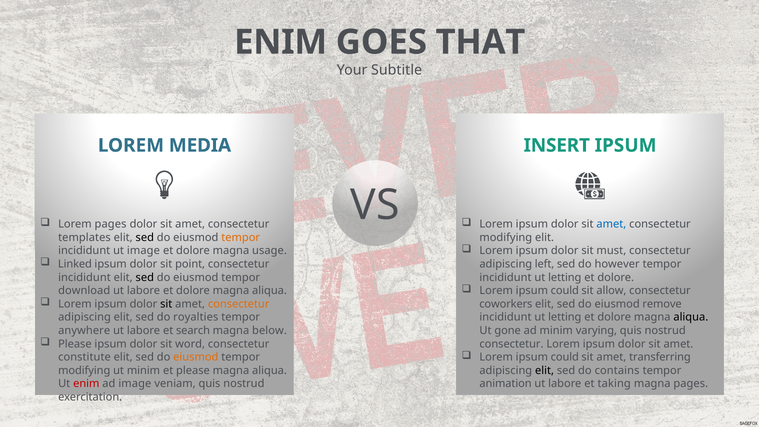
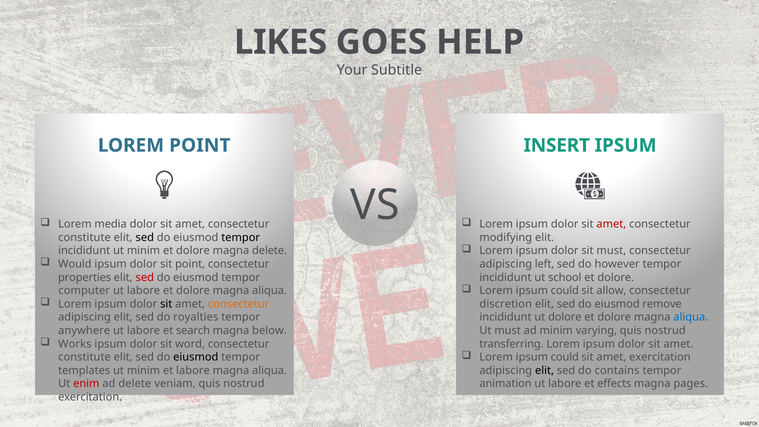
ENIM at (281, 42): ENIM -> LIKES
THAT: THAT -> HELP
LOREM MEDIA: MEDIA -> POINT
Lorem pages: pages -> media
amet at (611, 224) colour: blue -> red
templates at (84, 237): templates -> constitute
tempor at (241, 237) colour: orange -> black
incididunt ut image: image -> minim
magna usage: usage -> delete
Linked: Linked -> Would
incididunt at (84, 277): incididunt -> properties
sed at (145, 277) colour: black -> red
letting at (565, 277): letting -> school
download: download -> computer
coworkers: coworkers -> discretion
letting at (565, 317): letting -> dolore
aliqua at (691, 317) colour: black -> blue
Ut gone: gone -> must
Please at (75, 344): Please -> Works
consectetur at (511, 344): consectetur -> transferring
amet transferring: transferring -> exercitation
eiusmod at (196, 357) colour: orange -> black
modifying at (84, 370): modifying -> templates
et please: please -> labore
ad image: image -> delete
taking: taking -> effects
